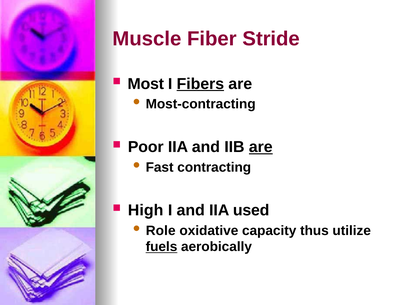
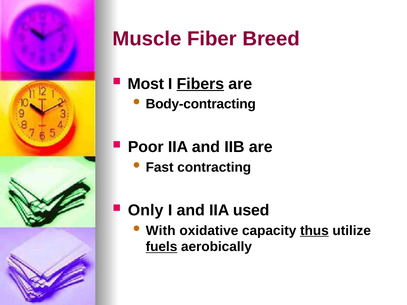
Stride: Stride -> Breed
Most-contracting: Most-contracting -> Body-contracting
are at (261, 147) underline: present -> none
High: High -> Only
Role: Role -> With
thus underline: none -> present
